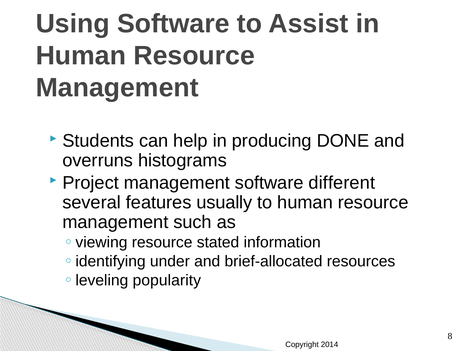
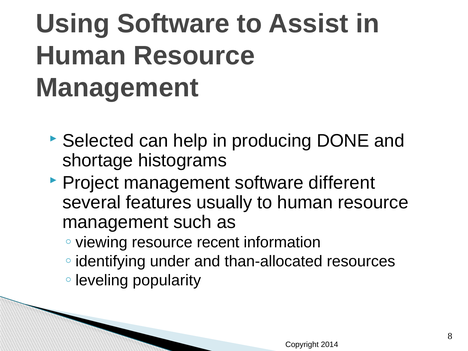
Students: Students -> Selected
overruns: overruns -> shortage
stated: stated -> recent
brief-allocated: brief-allocated -> than-allocated
